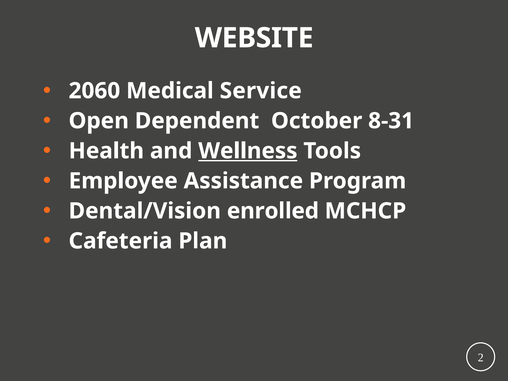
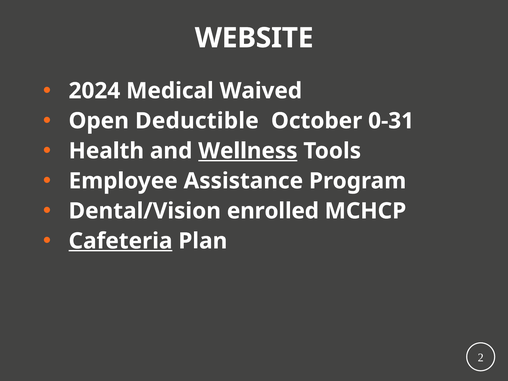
2060: 2060 -> 2024
Service: Service -> Waived
Dependent: Dependent -> Deductible
8-31: 8-31 -> 0-31
Cafeteria underline: none -> present
